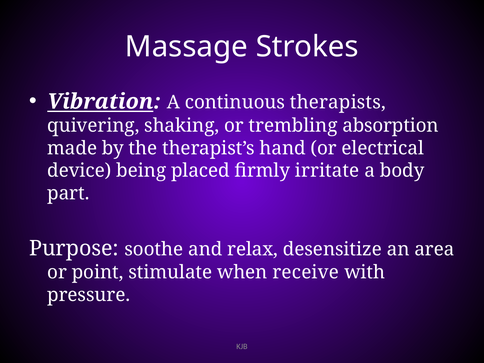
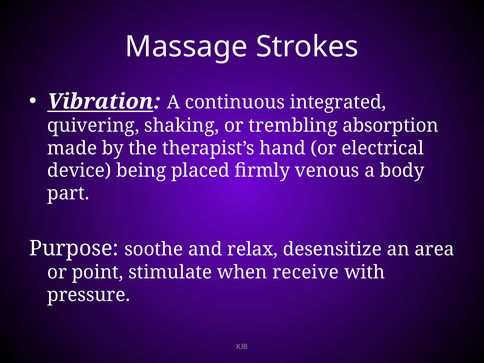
therapists: therapists -> integrated
irritate: irritate -> venous
